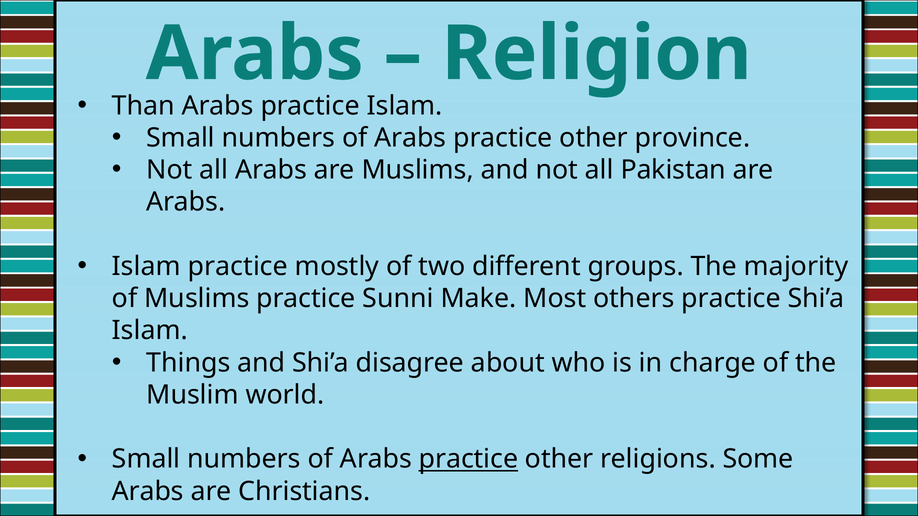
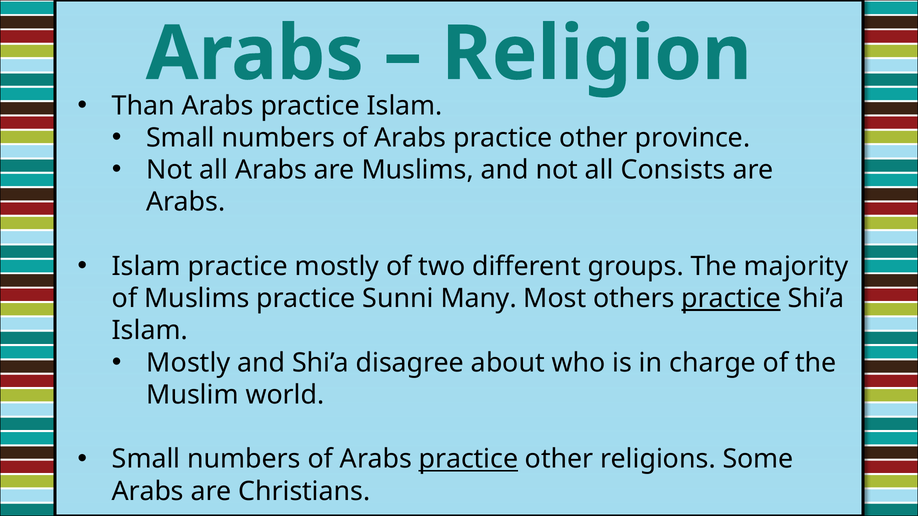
Pakistan: Pakistan -> Consists
Make: Make -> Many
practice at (731, 299) underline: none -> present
Things at (188, 363): Things -> Mostly
